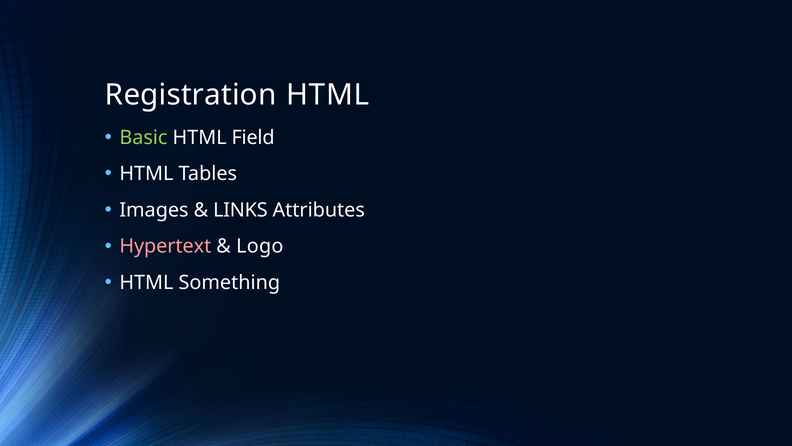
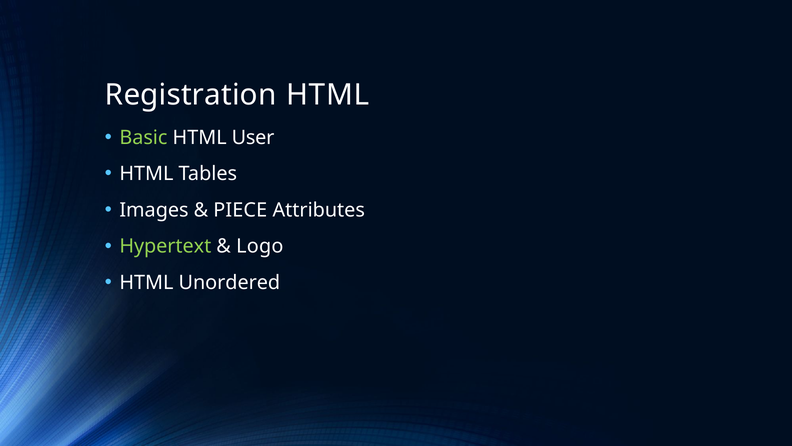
Field: Field -> User
LINKS: LINKS -> PIECE
Hypertext colour: pink -> light green
Something: Something -> Unordered
